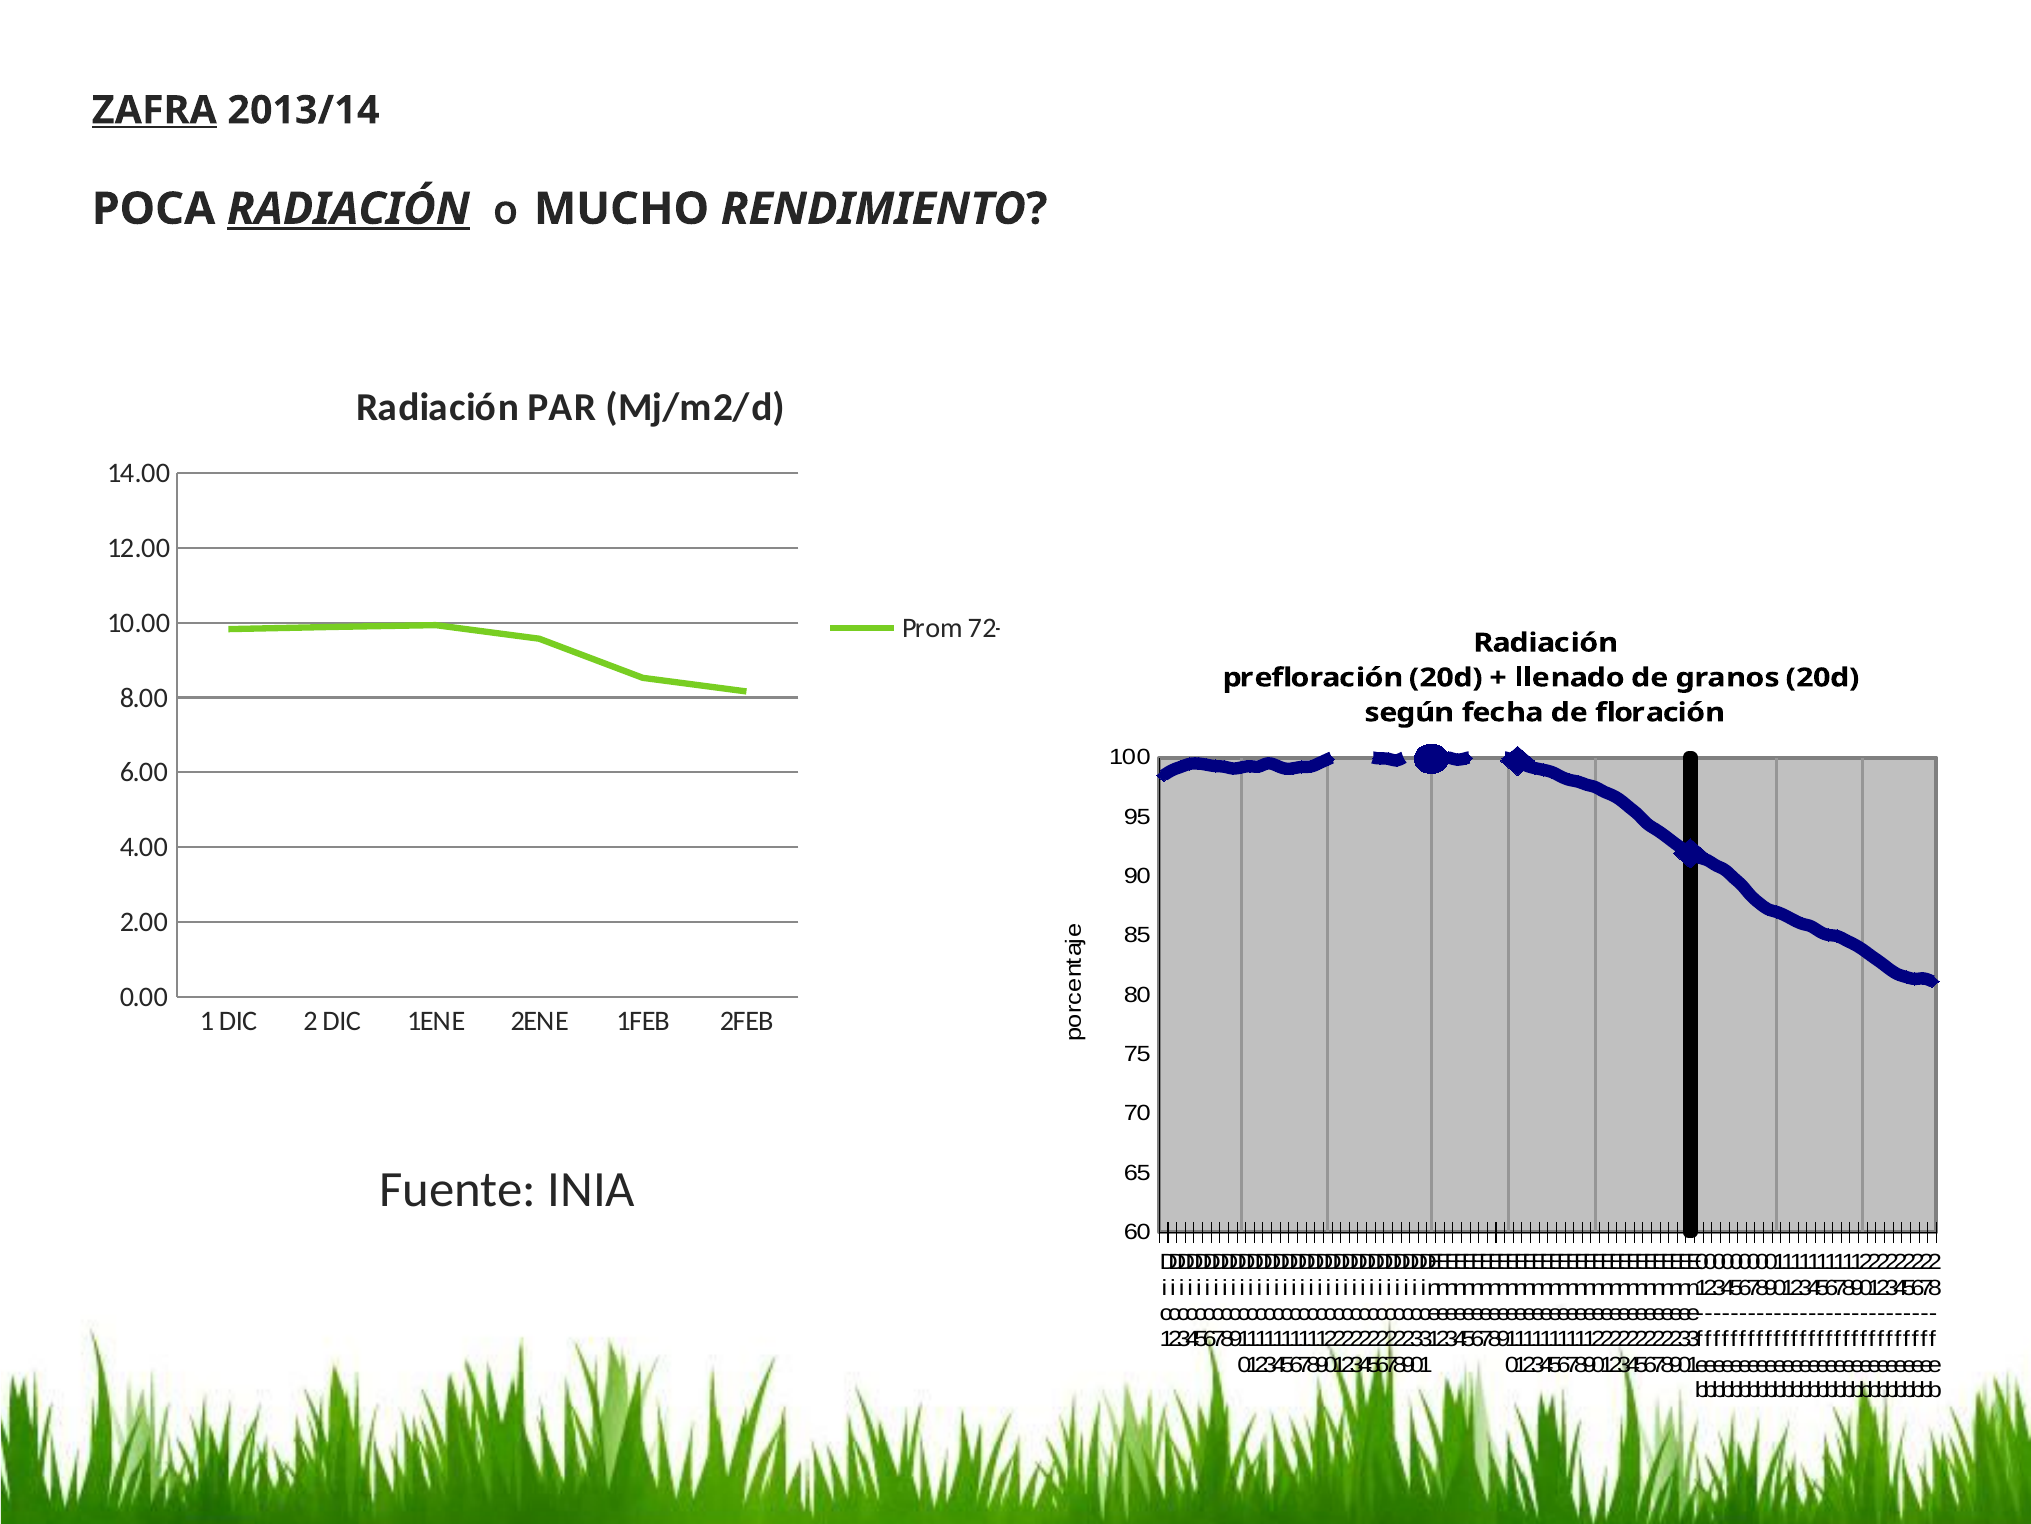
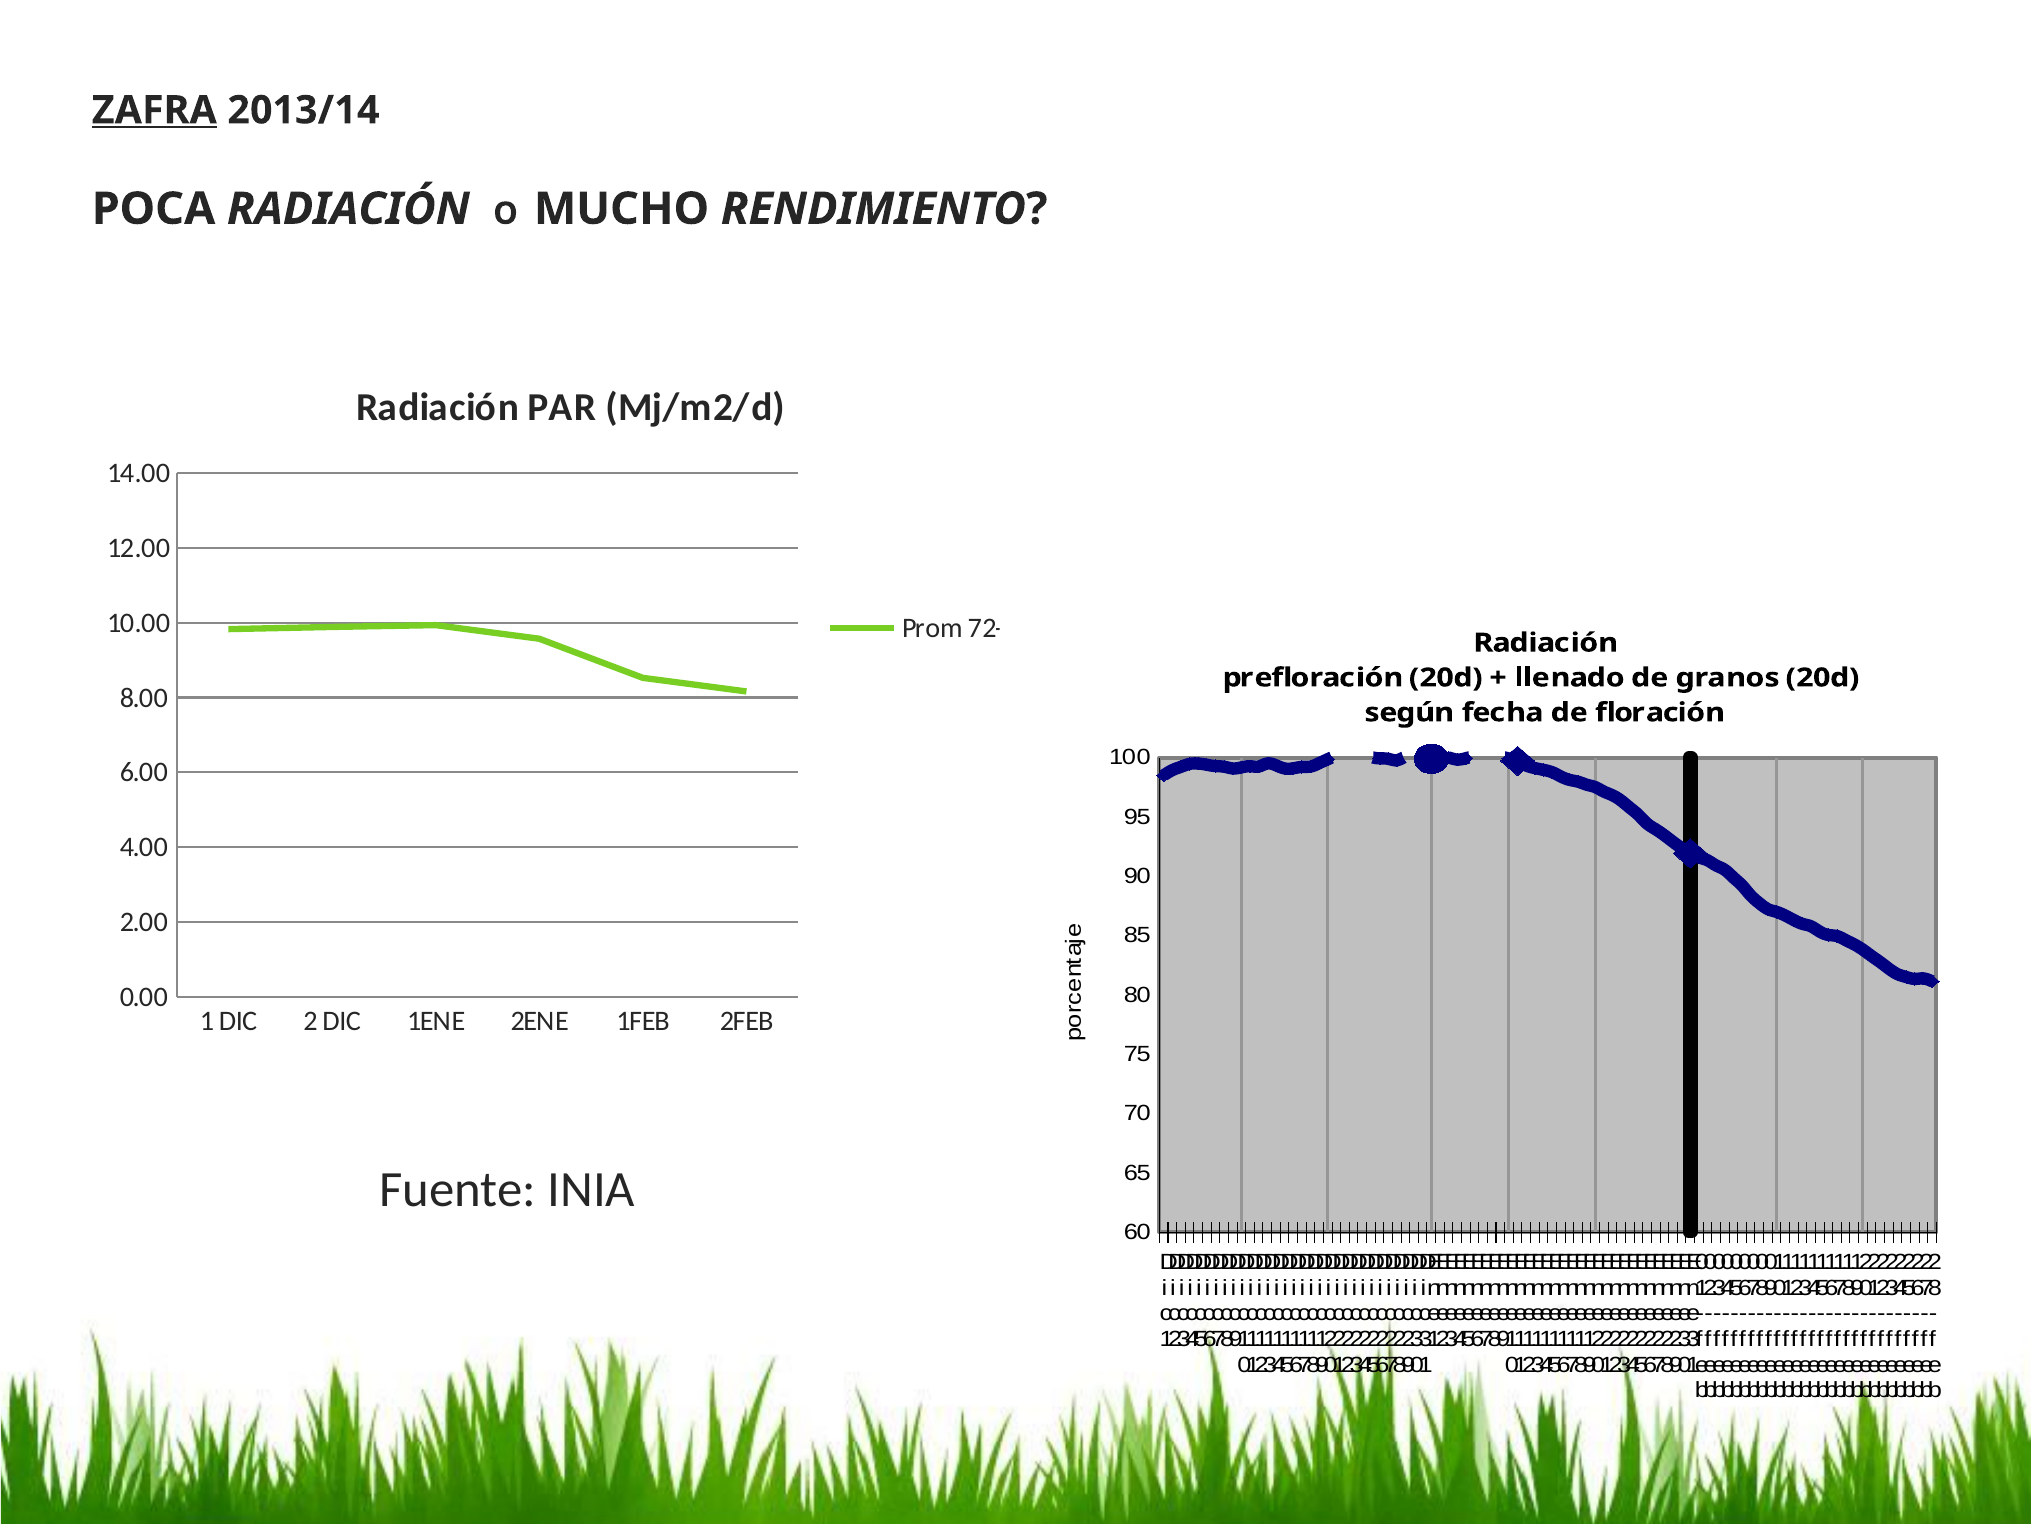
RADIACIÓN at (348, 209) underline: present -> none
